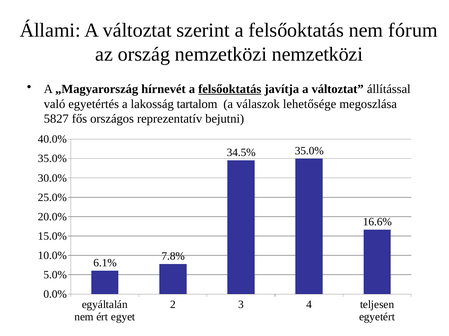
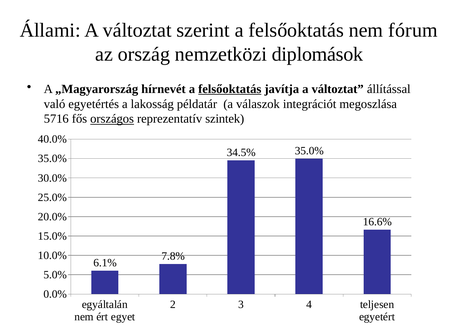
nemzetközi nemzetközi: nemzetközi -> diplomások
tartalom: tartalom -> példatár
lehetősége: lehetősége -> integrációt
5827: 5827 -> 5716
országos underline: none -> present
bejutni: bejutni -> szintek
